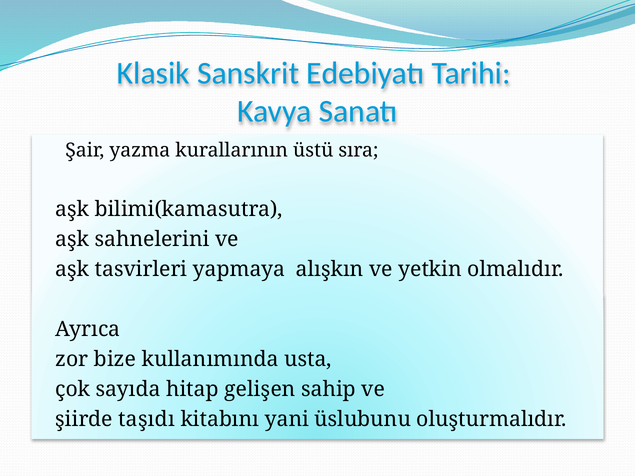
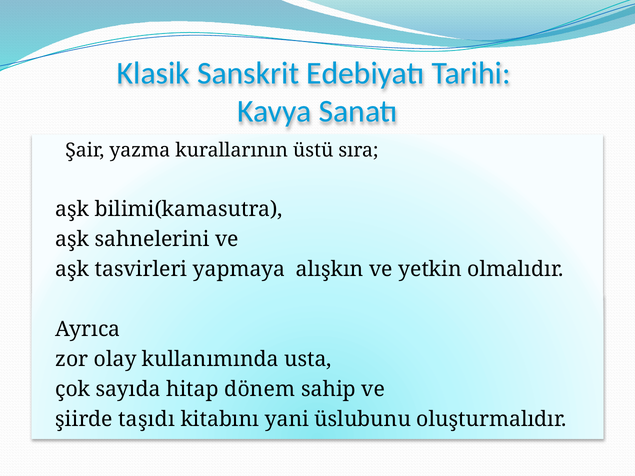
bize: bize -> olay
gelişen: gelişen -> dönem
